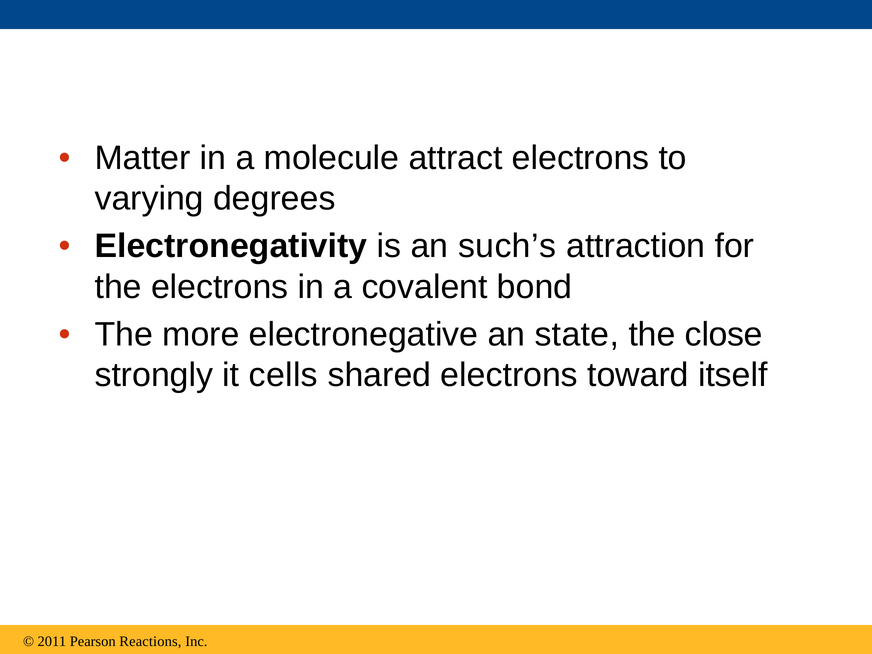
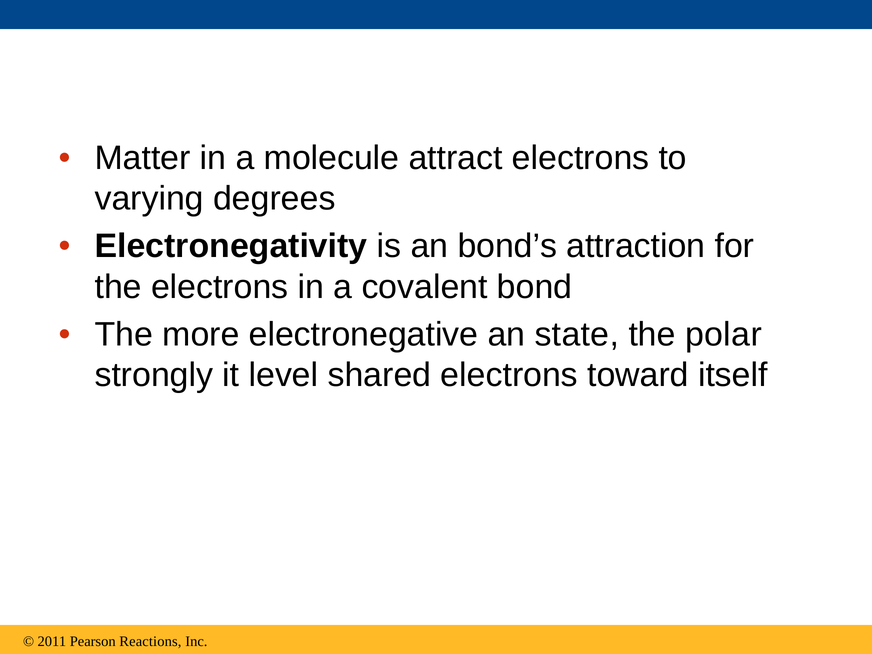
such’s: such’s -> bond’s
close: close -> polar
cells: cells -> level
